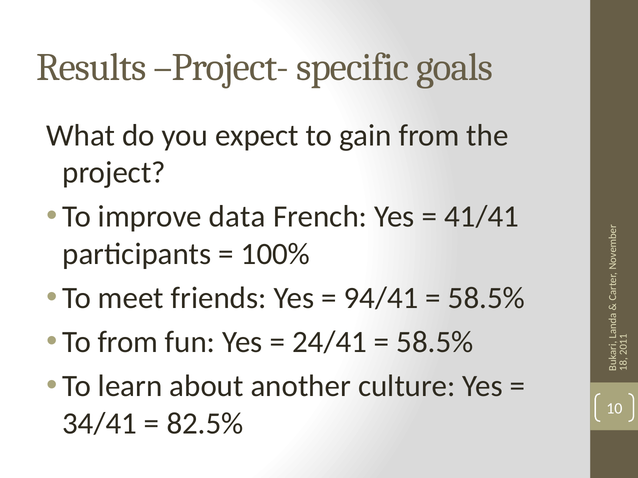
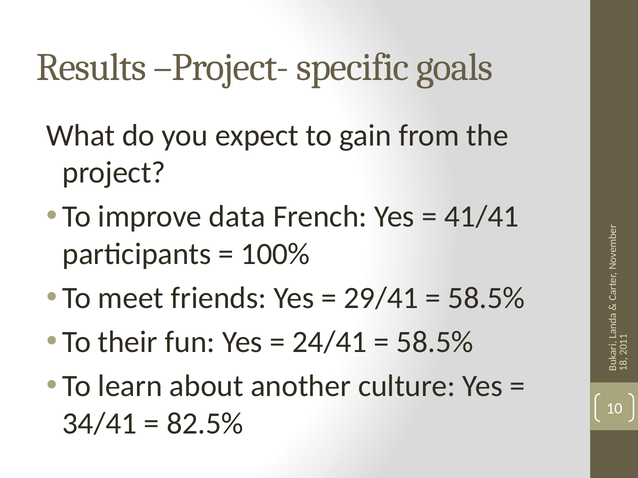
94/41: 94/41 -> 29/41
To from: from -> their
